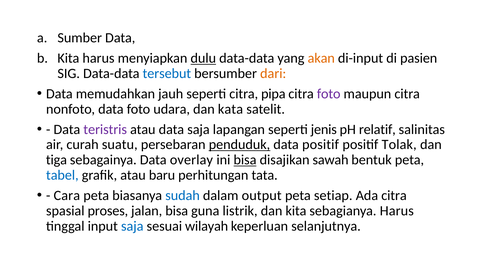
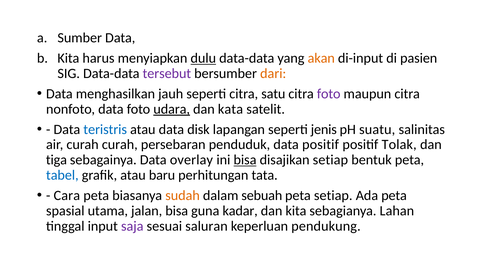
tersebut colour: blue -> purple
memudahkan: memudahkan -> menghasilkan
pipa: pipa -> satu
udara underline: none -> present
teristris colour: purple -> blue
data saja: saja -> disk
relatif: relatif -> suatu
curah suatu: suatu -> curah
penduduk underline: present -> none
disajikan sawah: sawah -> setiap
sudah colour: blue -> orange
output: output -> sebuah
Ada citra: citra -> peta
proses: proses -> utama
listrik: listrik -> kadar
sebagianya Harus: Harus -> Lahan
saja at (132, 226) colour: blue -> purple
wilayah: wilayah -> saluran
selanjutnya: selanjutnya -> pendukung
